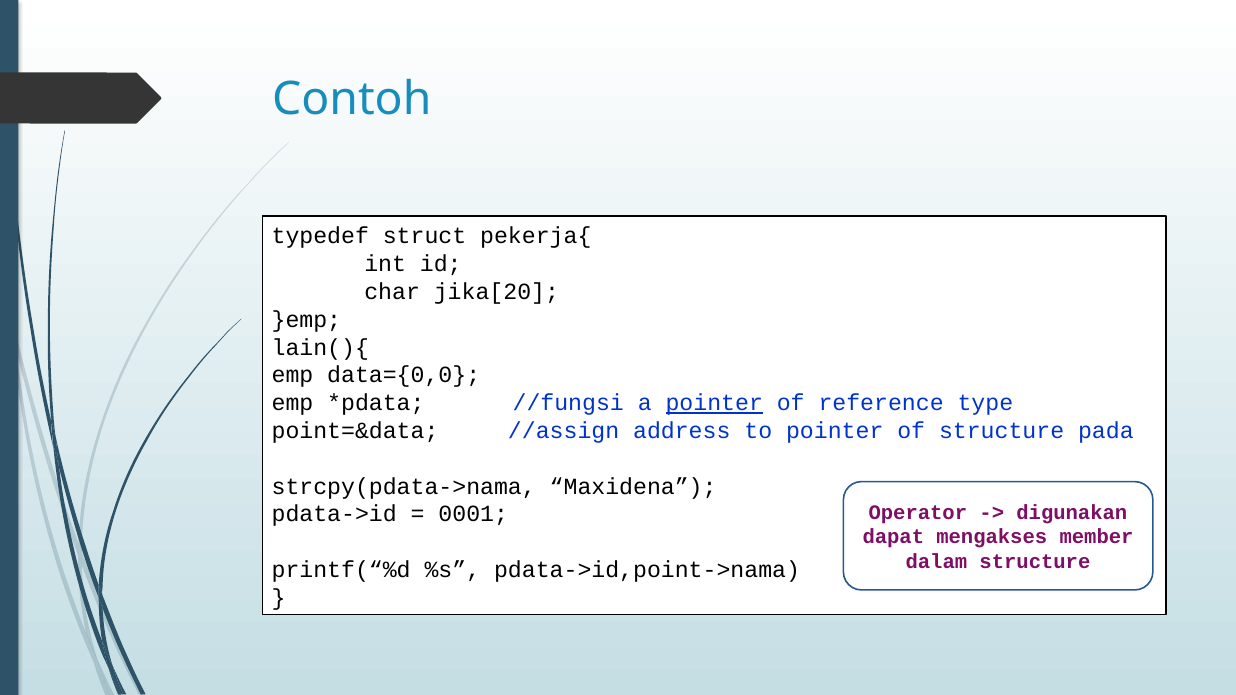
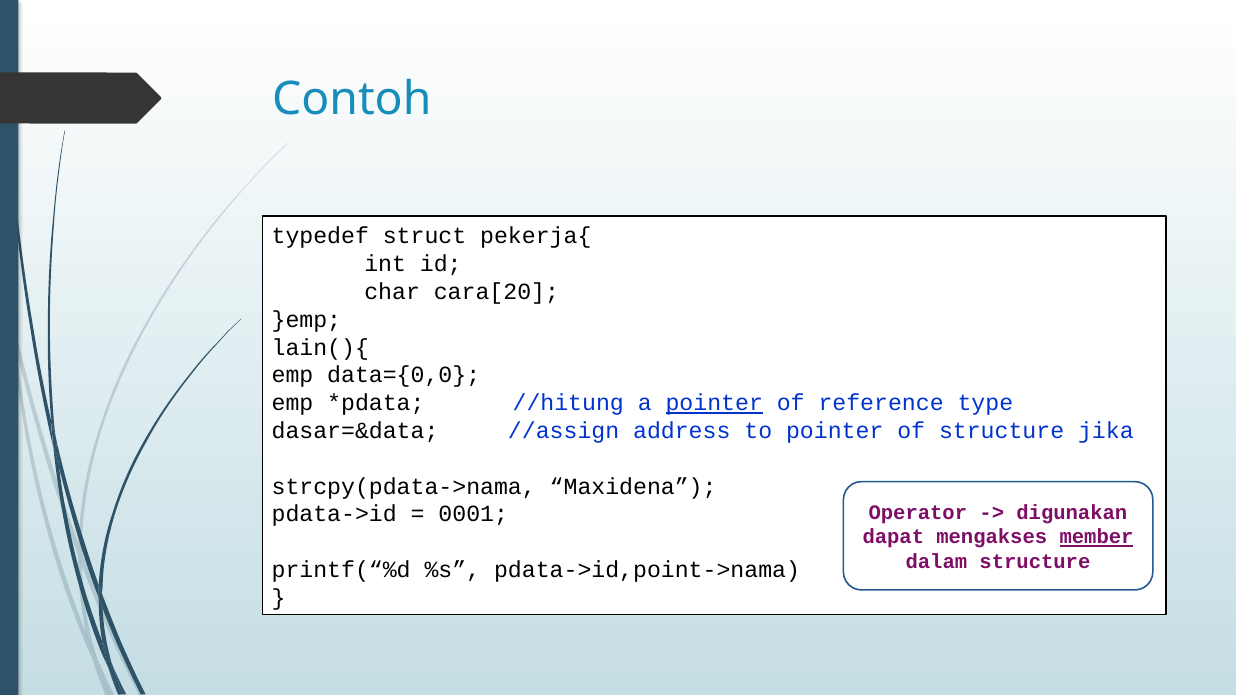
jika[20: jika[20 -> cara[20
//fungsi: //fungsi -> //hitung
point=&data: point=&data -> dasar=&data
pada: pada -> jika
member underline: none -> present
